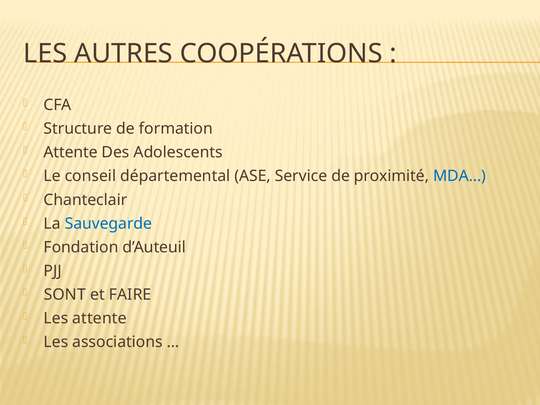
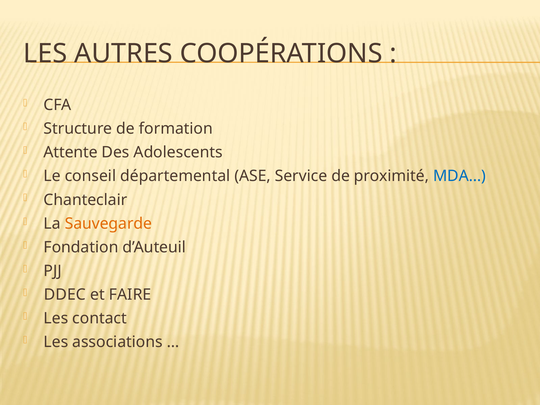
Sauvegarde colour: blue -> orange
SONT: SONT -> DDEC
Les attente: attente -> contact
